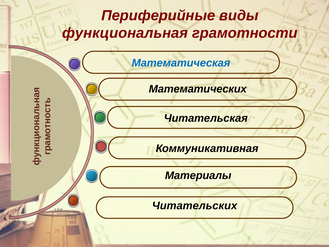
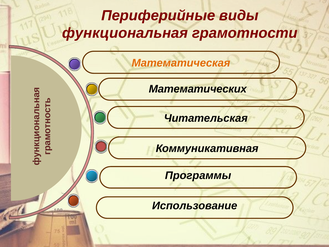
Математическая colour: blue -> orange
Материалы: Материалы -> Программы
Читательских: Читательских -> Использование
